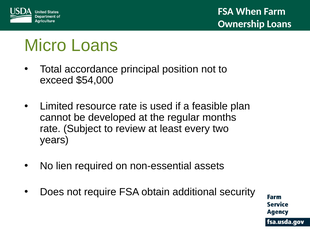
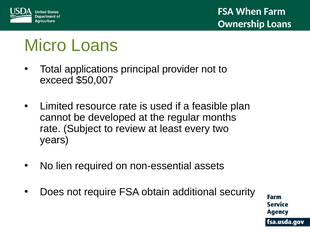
accordance: accordance -> applications
position: position -> provider
$54,000: $54,000 -> $50,007
